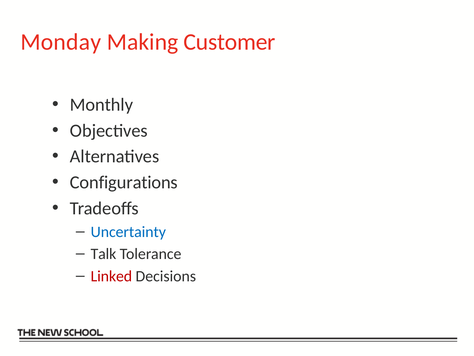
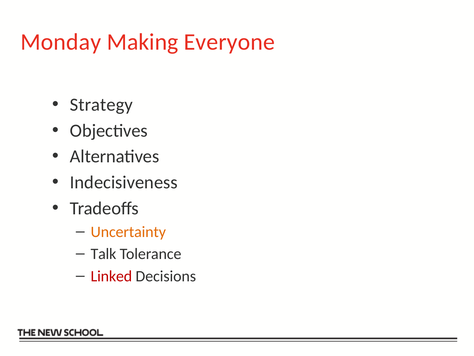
Customer: Customer -> Everyone
Monthly: Monthly -> Strategy
Configurations: Configurations -> Indecisiveness
Uncertainty colour: blue -> orange
